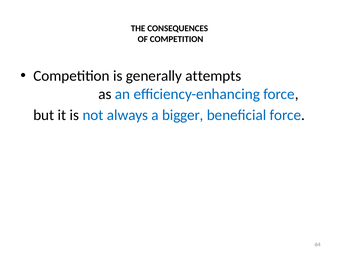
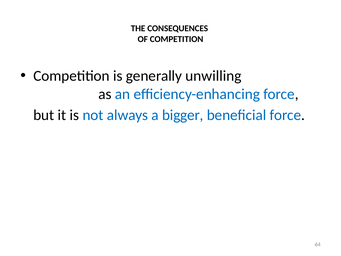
attempts: attempts -> unwilling
